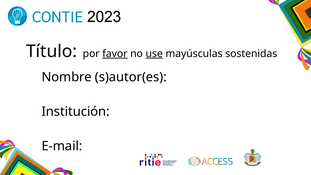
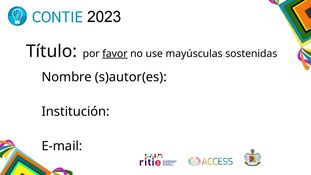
use underline: present -> none
